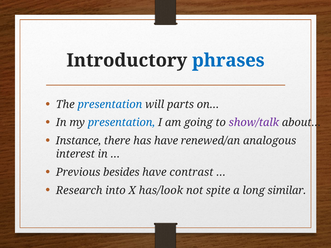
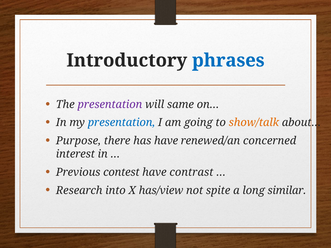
presentation at (110, 105) colour: blue -> purple
parts: parts -> same
show/talk colour: purple -> orange
Instance: Instance -> Purpose
analogous: analogous -> concerned
besides: besides -> contest
has/look: has/look -> has/view
